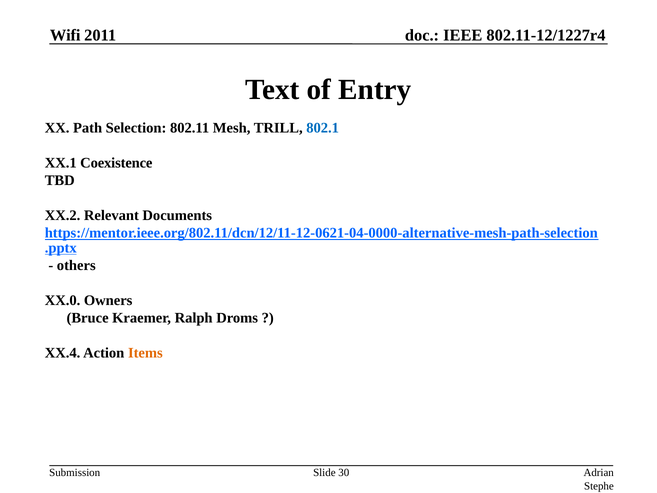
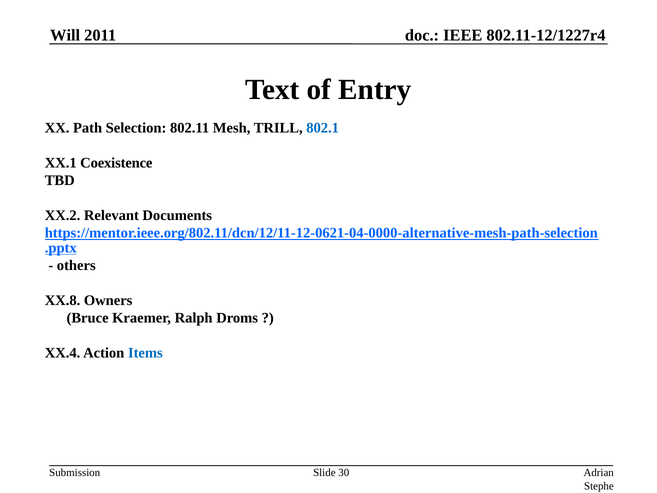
Wifi: Wifi -> Will
XX.0: XX.0 -> XX.8
Items colour: orange -> blue
